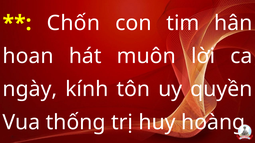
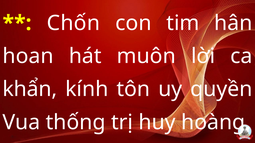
ngày: ngày -> khẩn
